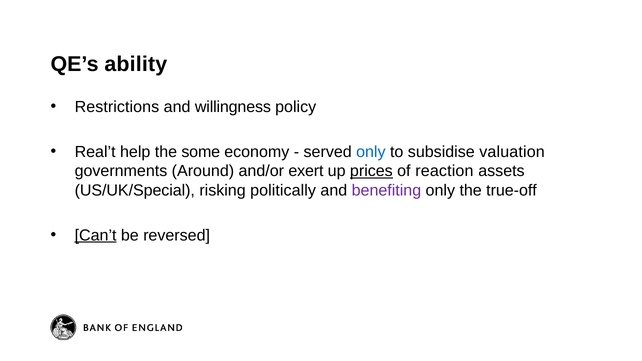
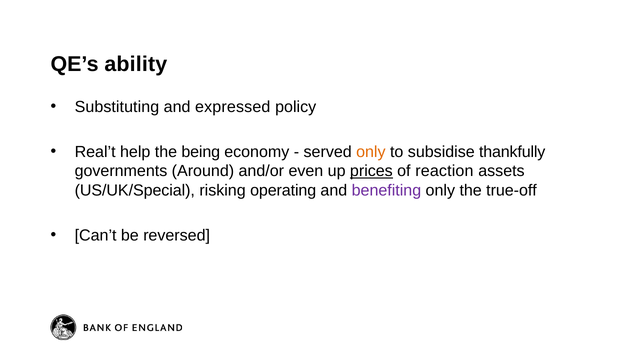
Restrictions: Restrictions -> Substituting
willingness: willingness -> expressed
some: some -> being
only at (371, 152) colour: blue -> orange
valuation: valuation -> thankfully
exert: exert -> even
politically: politically -> operating
Can’t underline: present -> none
